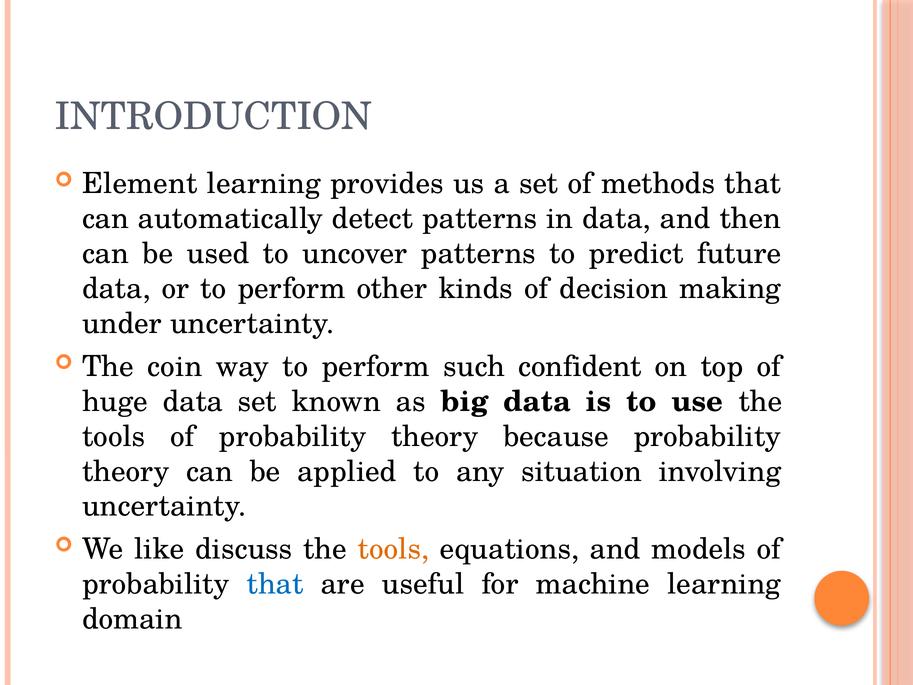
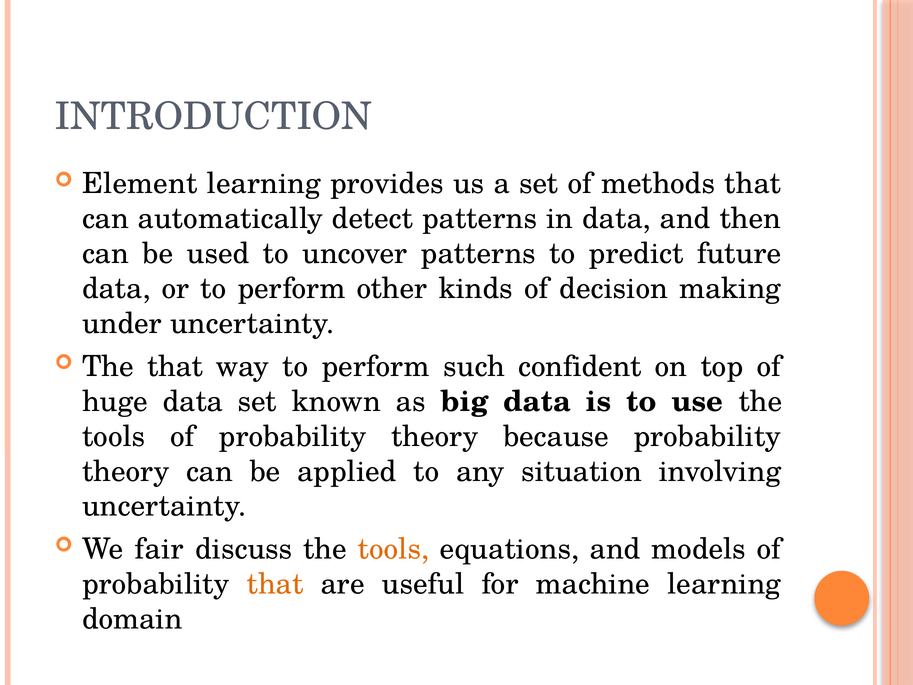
The coin: coin -> that
like: like -> fair
that at (275, 584) colour: blue -> orange
